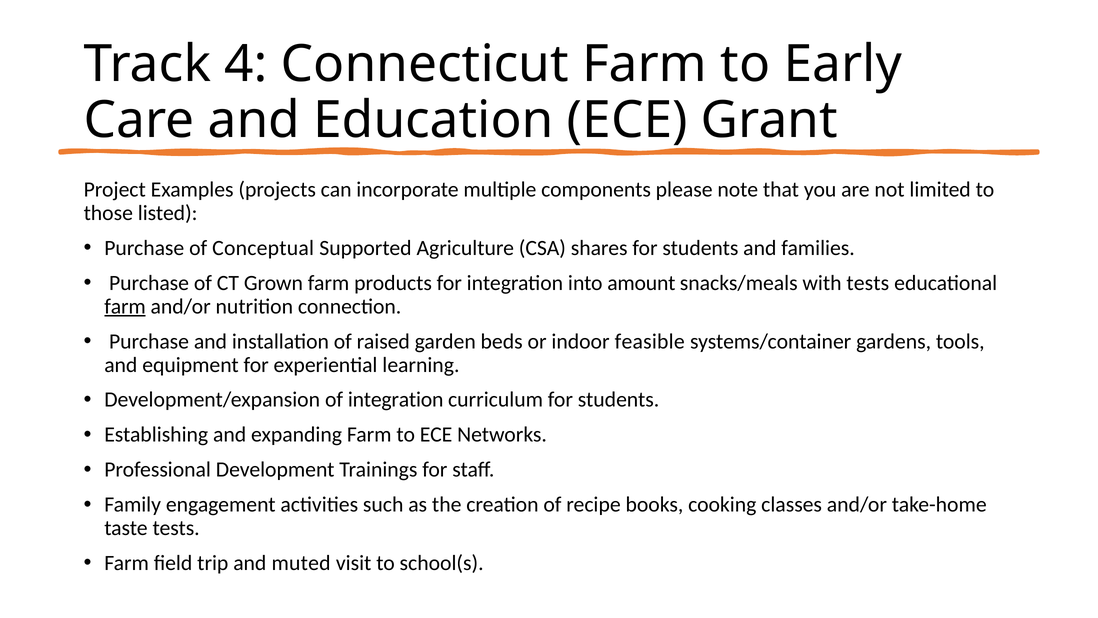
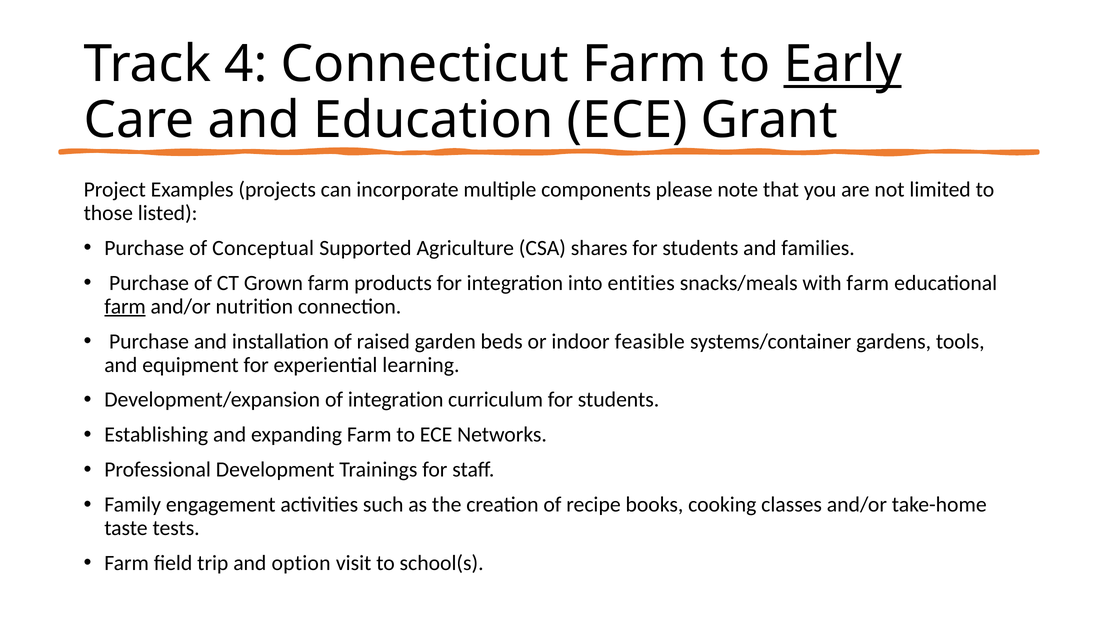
Early underline: none -> present
amount: amount -> entities
with tests: tests -> farm
muted: muted -> option
